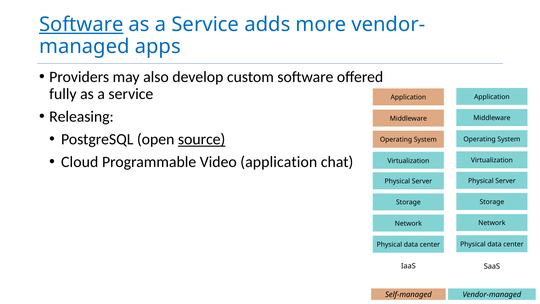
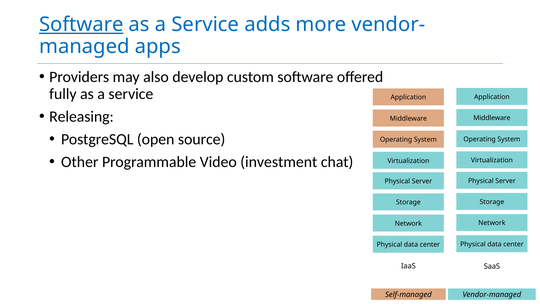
source underline: present -> none
Cloud: Cloud -> Other
Video application: application -> investment
